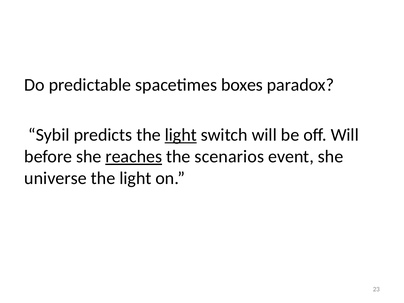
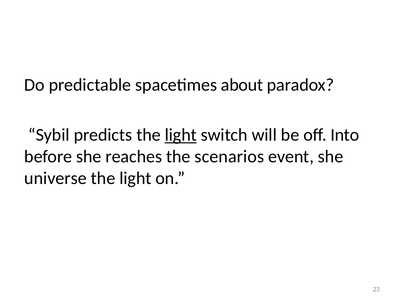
boxes: boxes -> about
off Will: Will -> Into
reaches underline: present -> none
